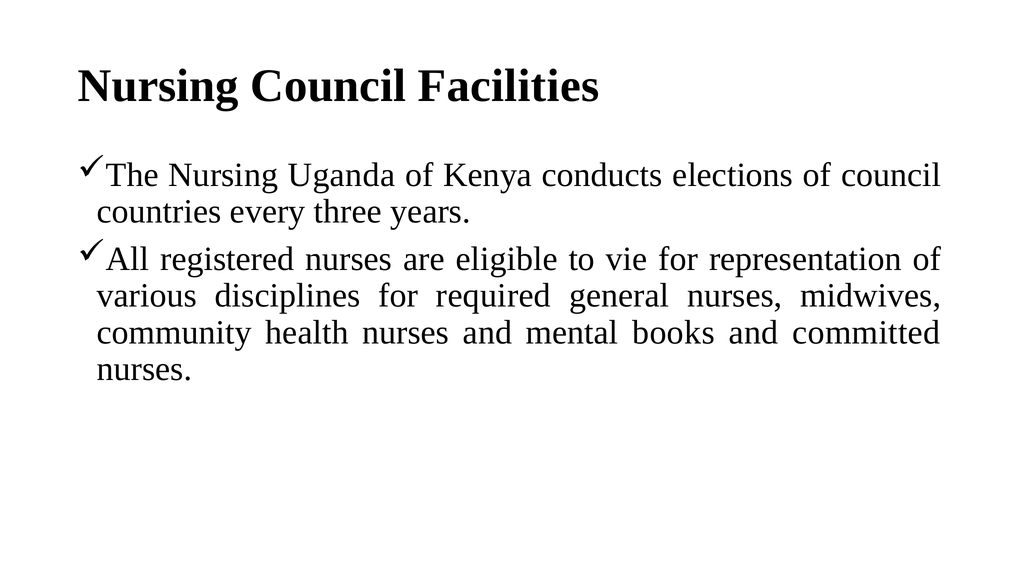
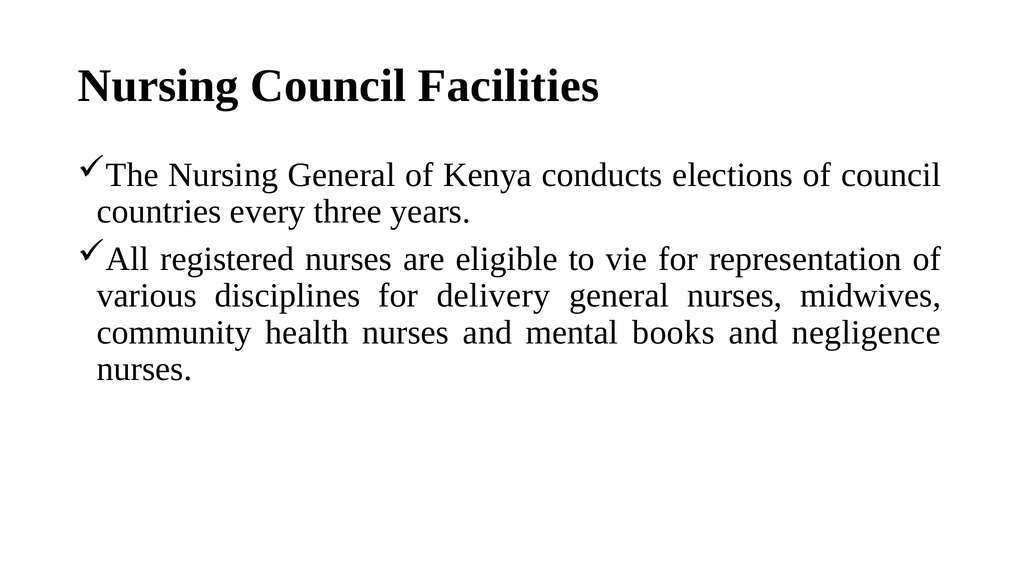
Nursing Uganda: Uganda -> General
required: required -> delivery
committed: committed -> negligence
